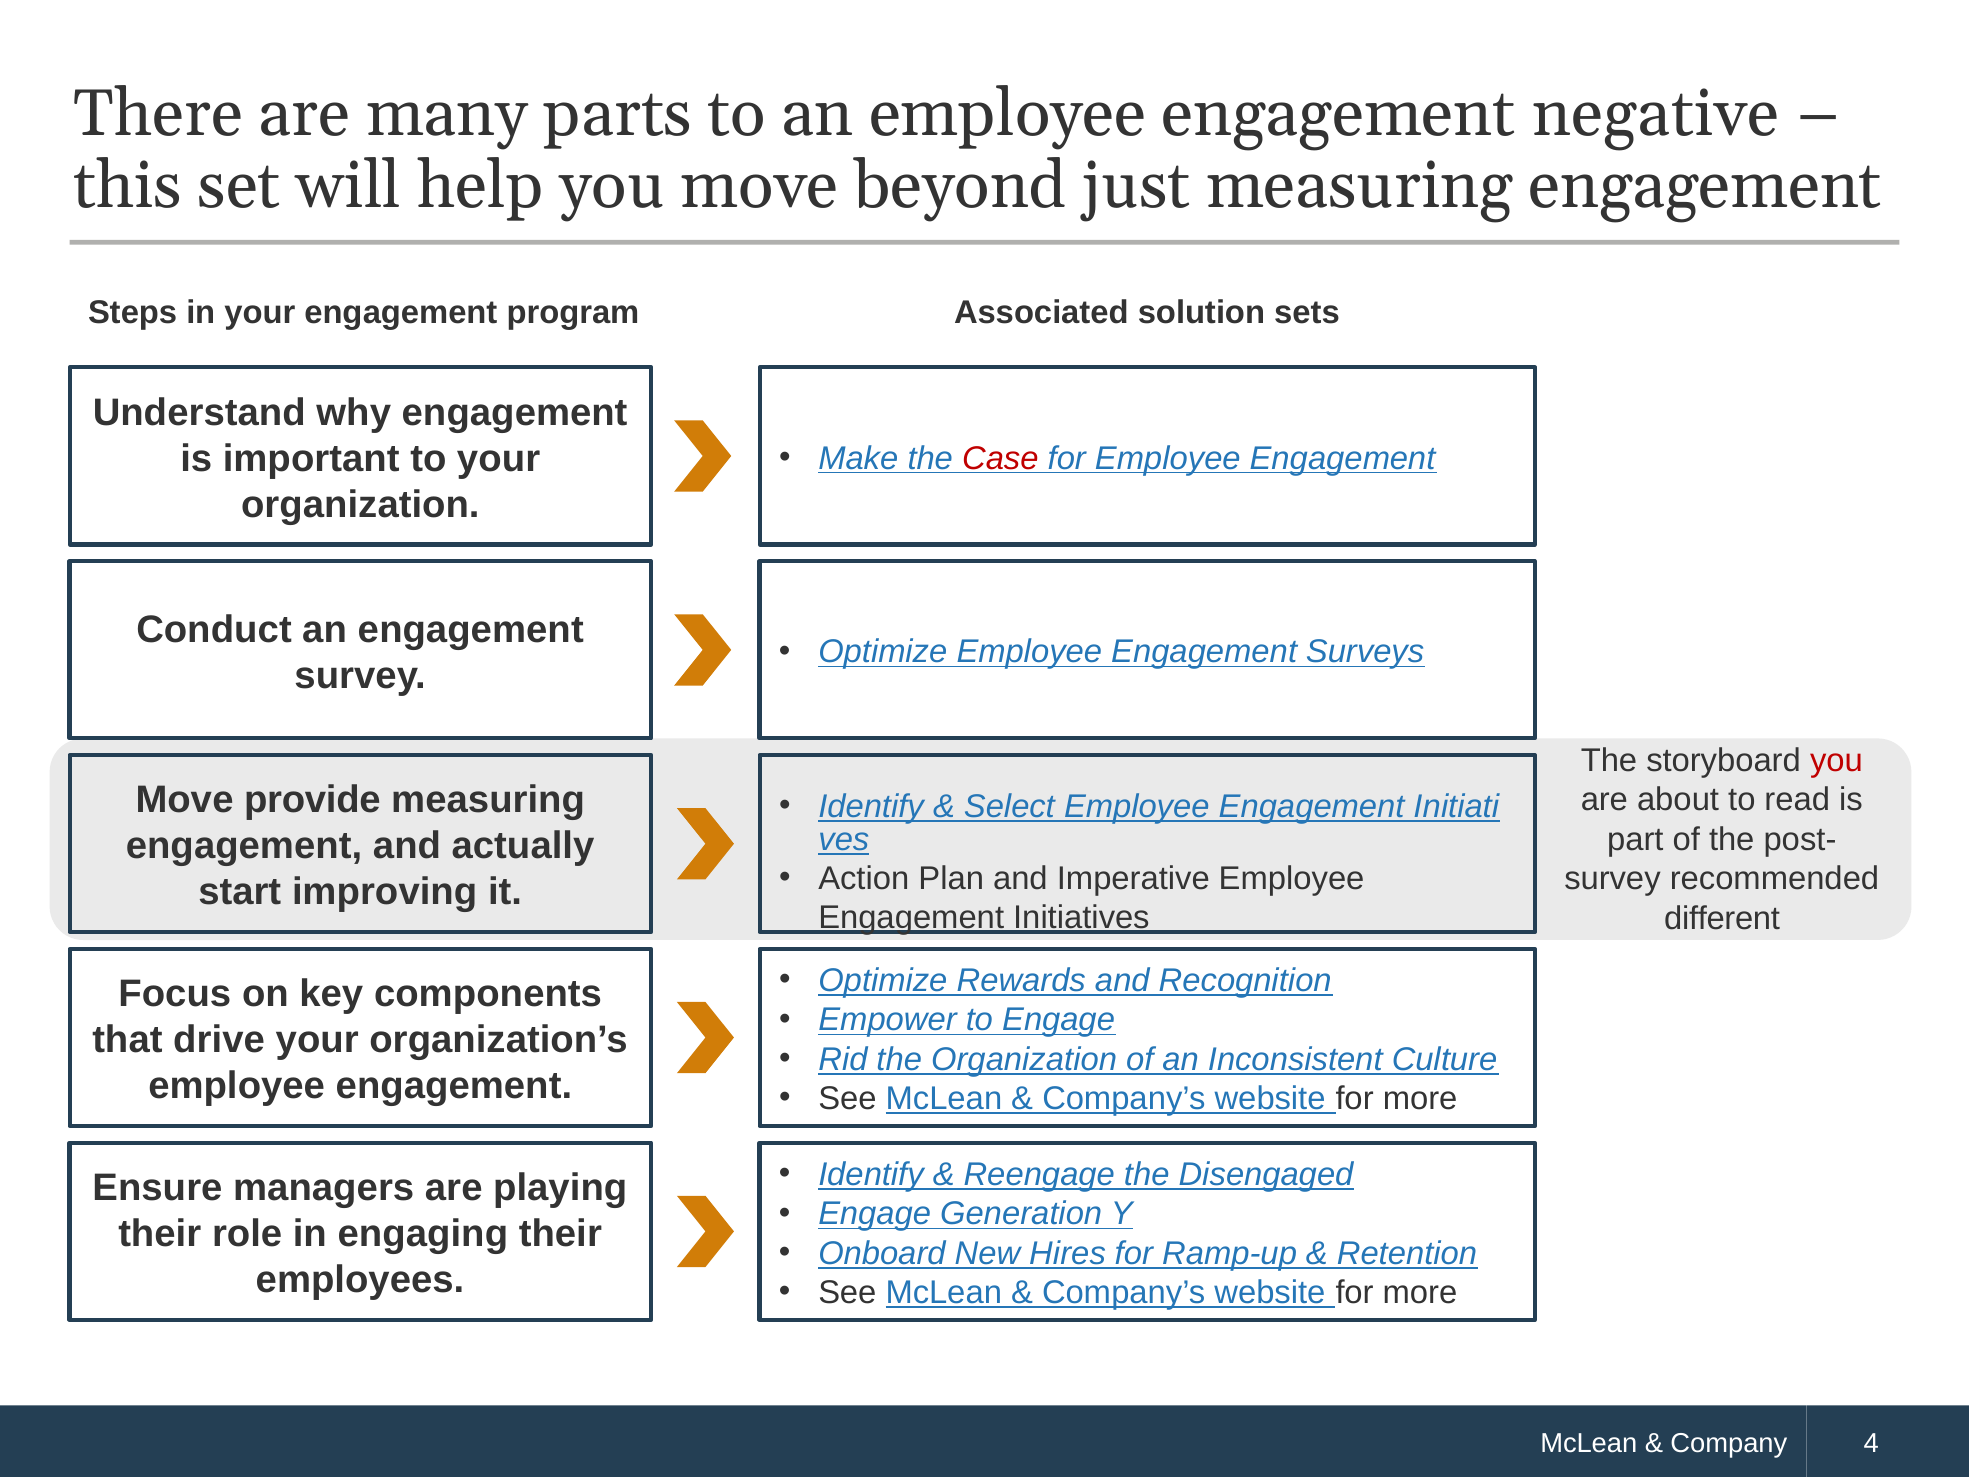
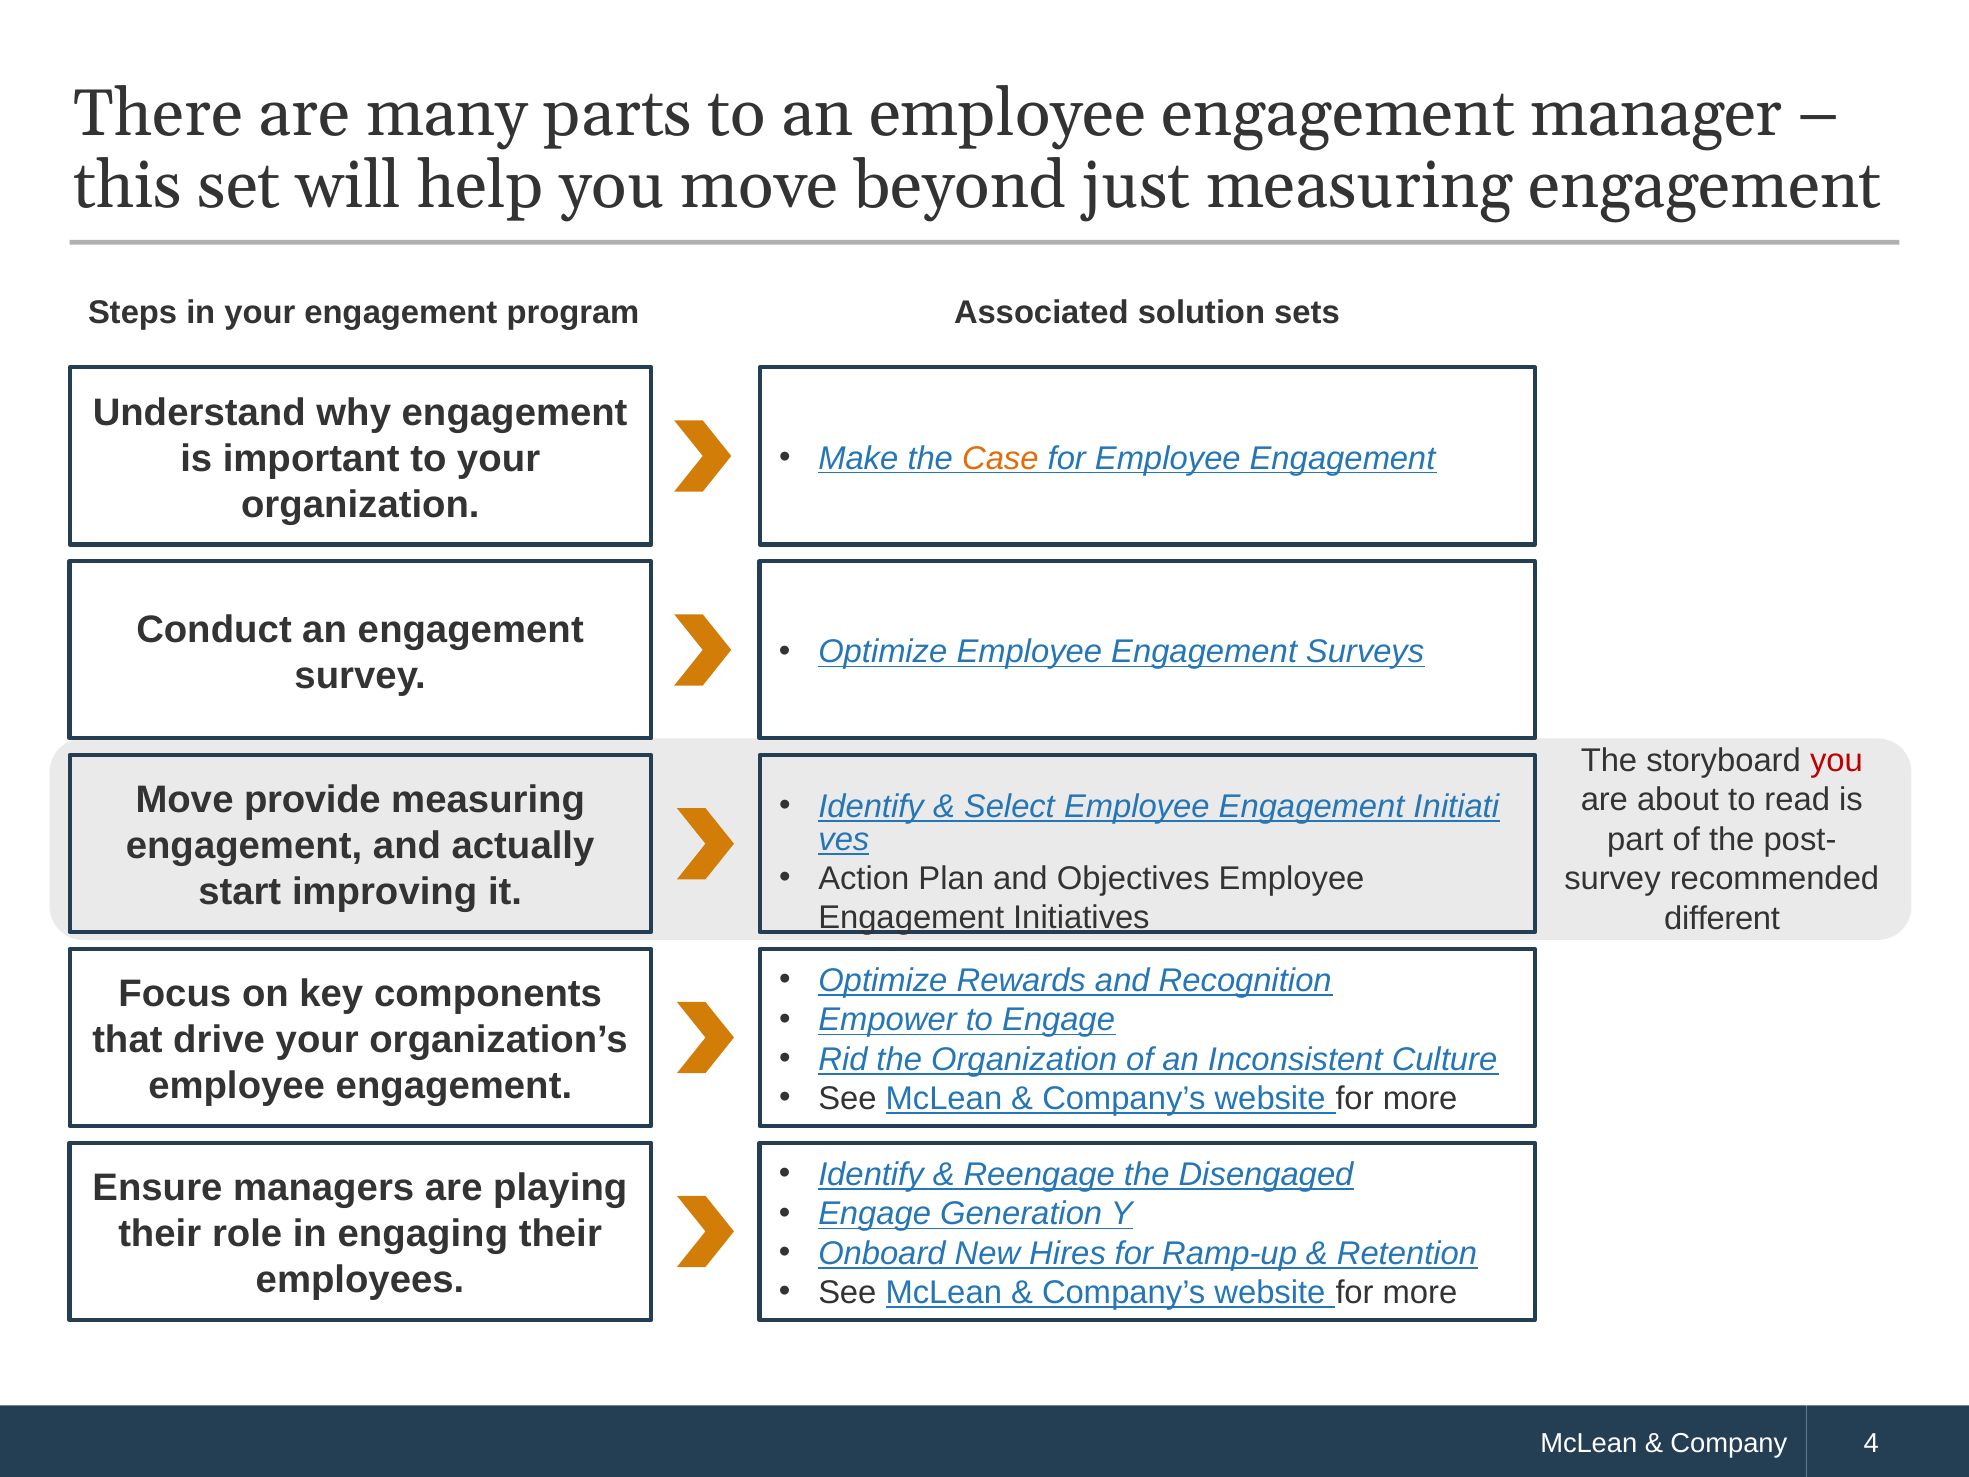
negative: negative -> manager
Case colour: red -> orange
Imperative: Imperative -> Objectives
